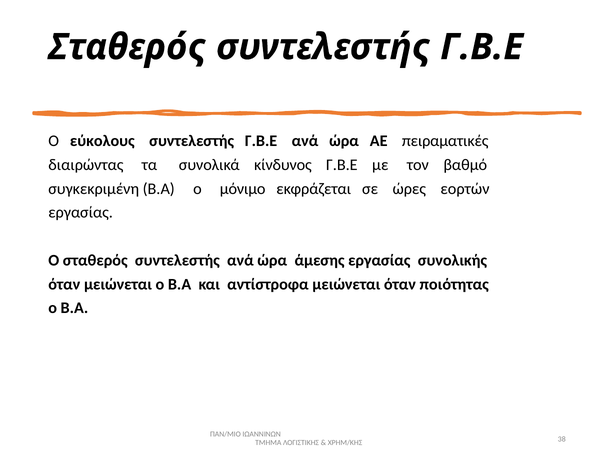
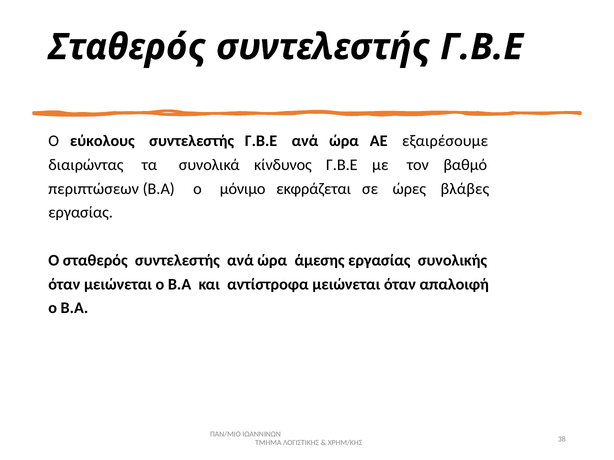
πειραματικές: πειραματικές -> εξαιρέσουμε
συγκεκριμένη: συγκεκριμένη -> περιπτώσεων
εορτών: εορτών -> βλάβες
ποιότητας: ποιότητας -> απαλοιφή
